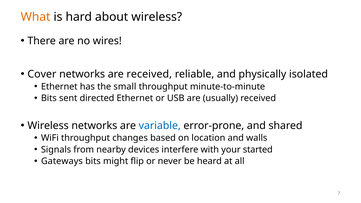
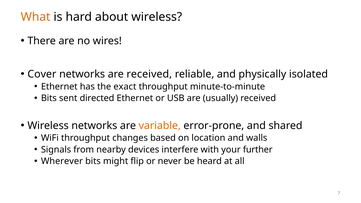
small: small -> exact
variable colour: blue -> orange
started: started -> further
Gateways: Gateways -> Wherever
